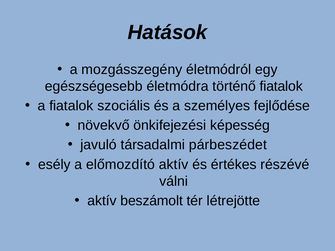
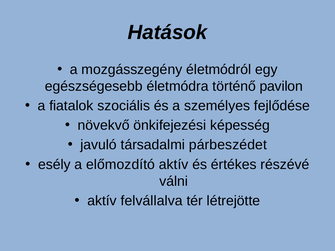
történő fiatalok: fiatalok -> pavilon
beszámolt: beszámolt -> felvállalva
